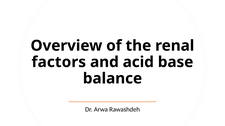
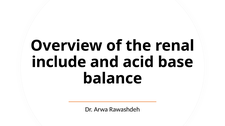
factors: factors -> include
